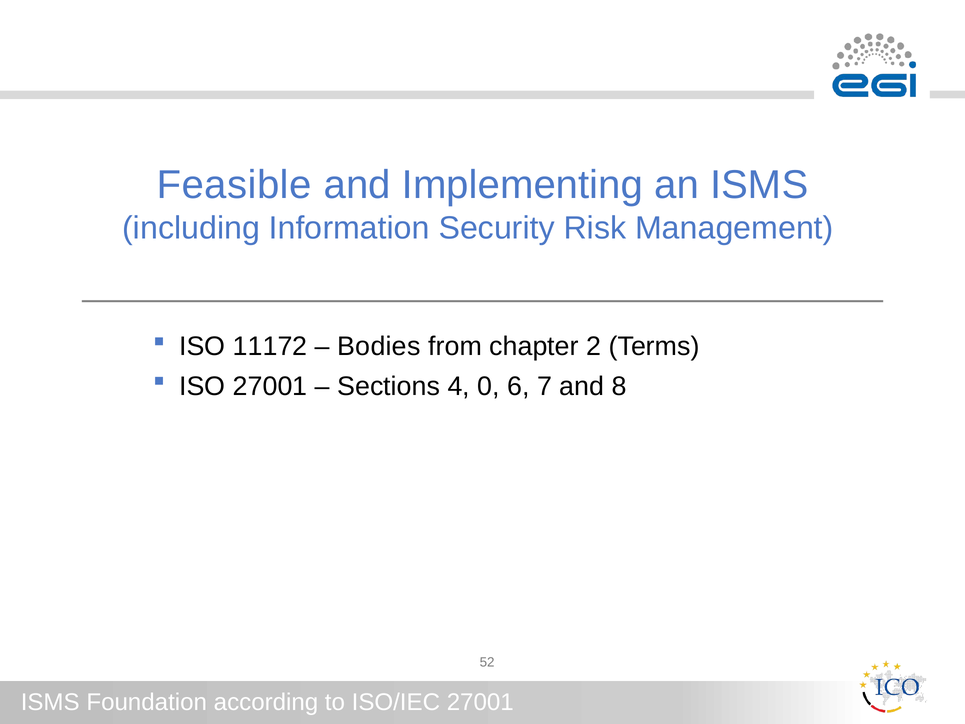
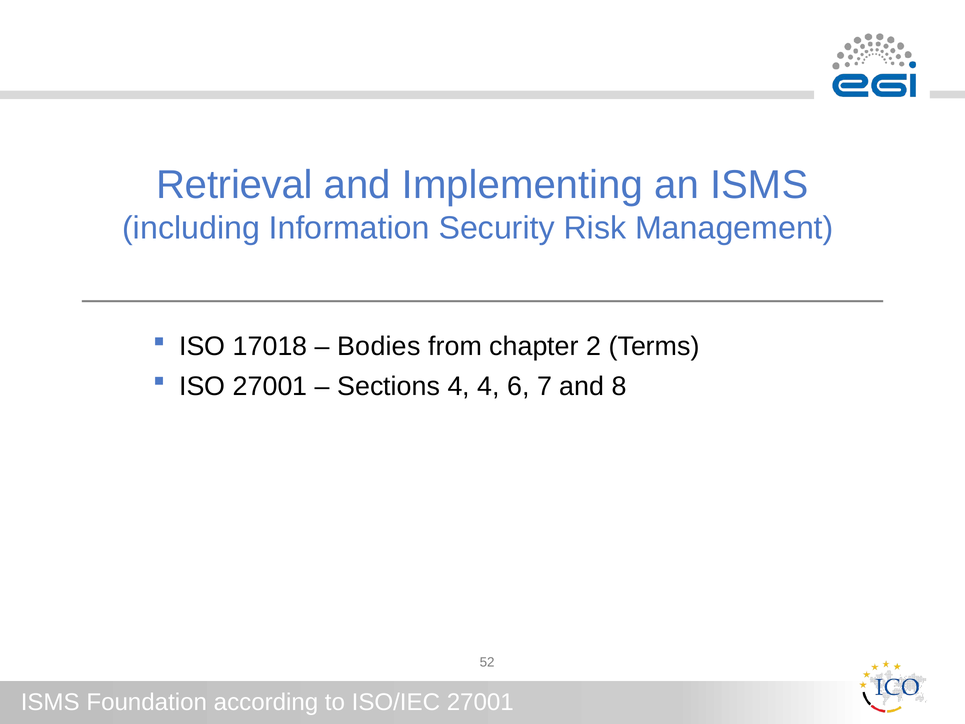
Feasible: Feasible -> Retrieval
11172: 11172 -> 17018
4 0: 0 -> 4
